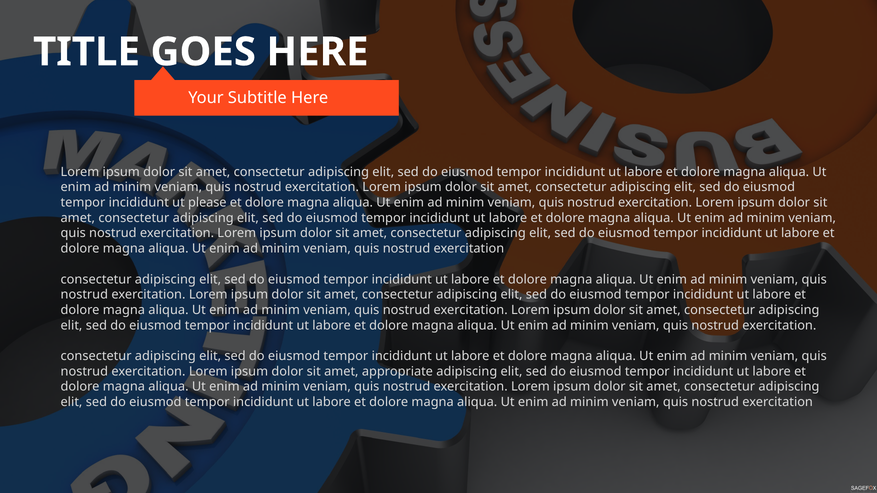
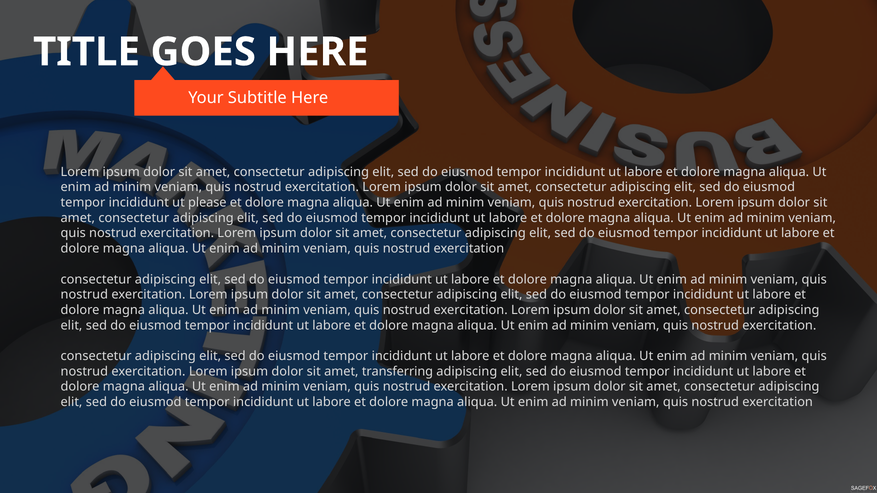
appropriate: appropriate -> transferring
